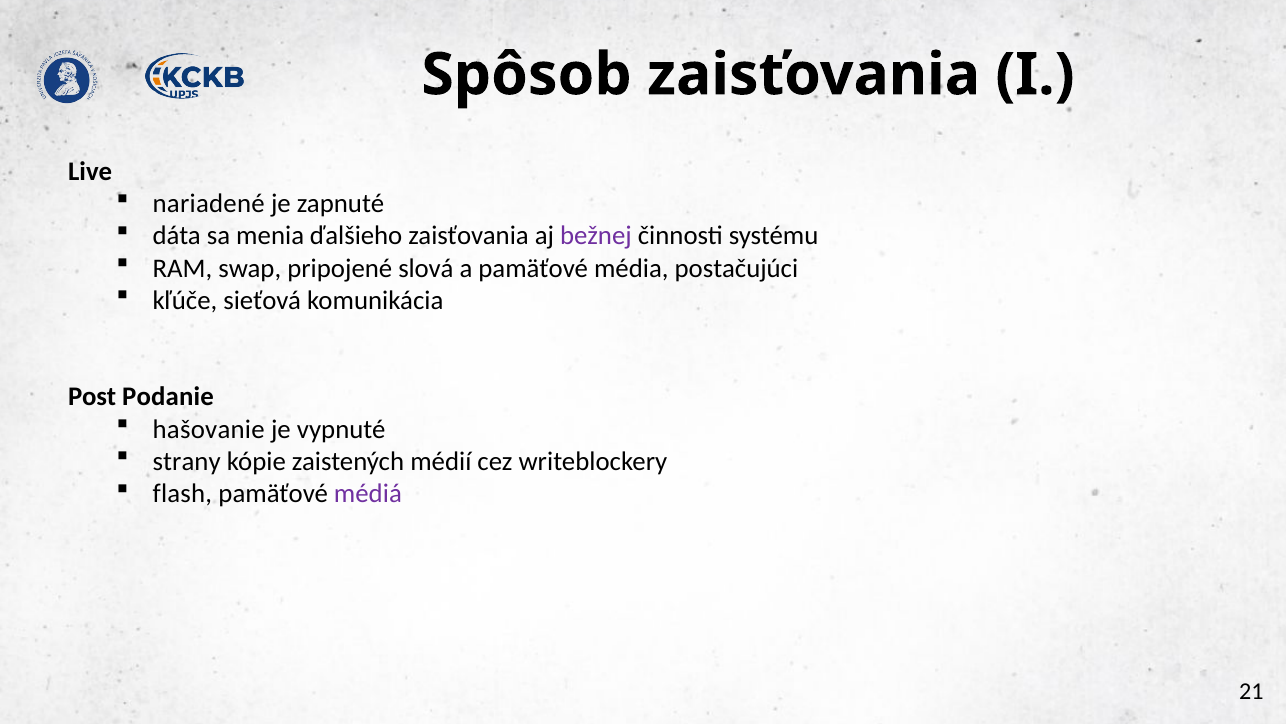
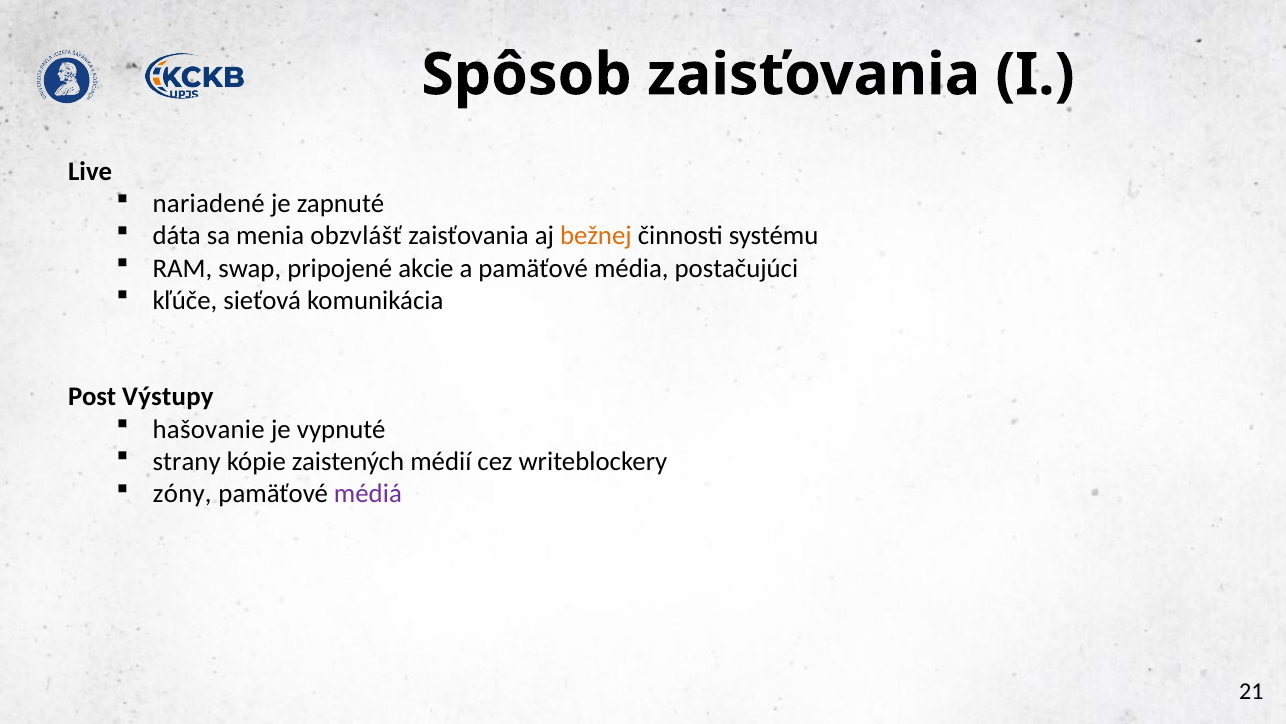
ďalšieho: ďalšieho -> obzvlášť
bežnej colour: purple -> orange
slová: slová -> akcie
Podanie: Podanie -> Výstupy
flash: flash -> zóny
